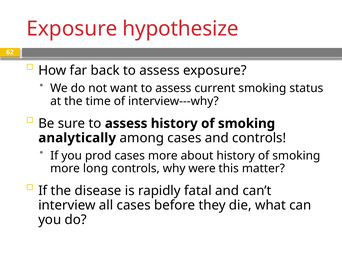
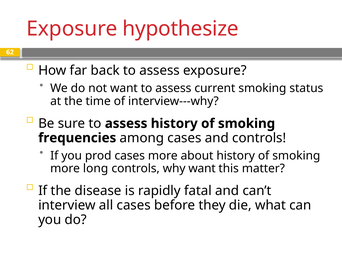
analytically: analytically -> frequencies
why were: were -> want
